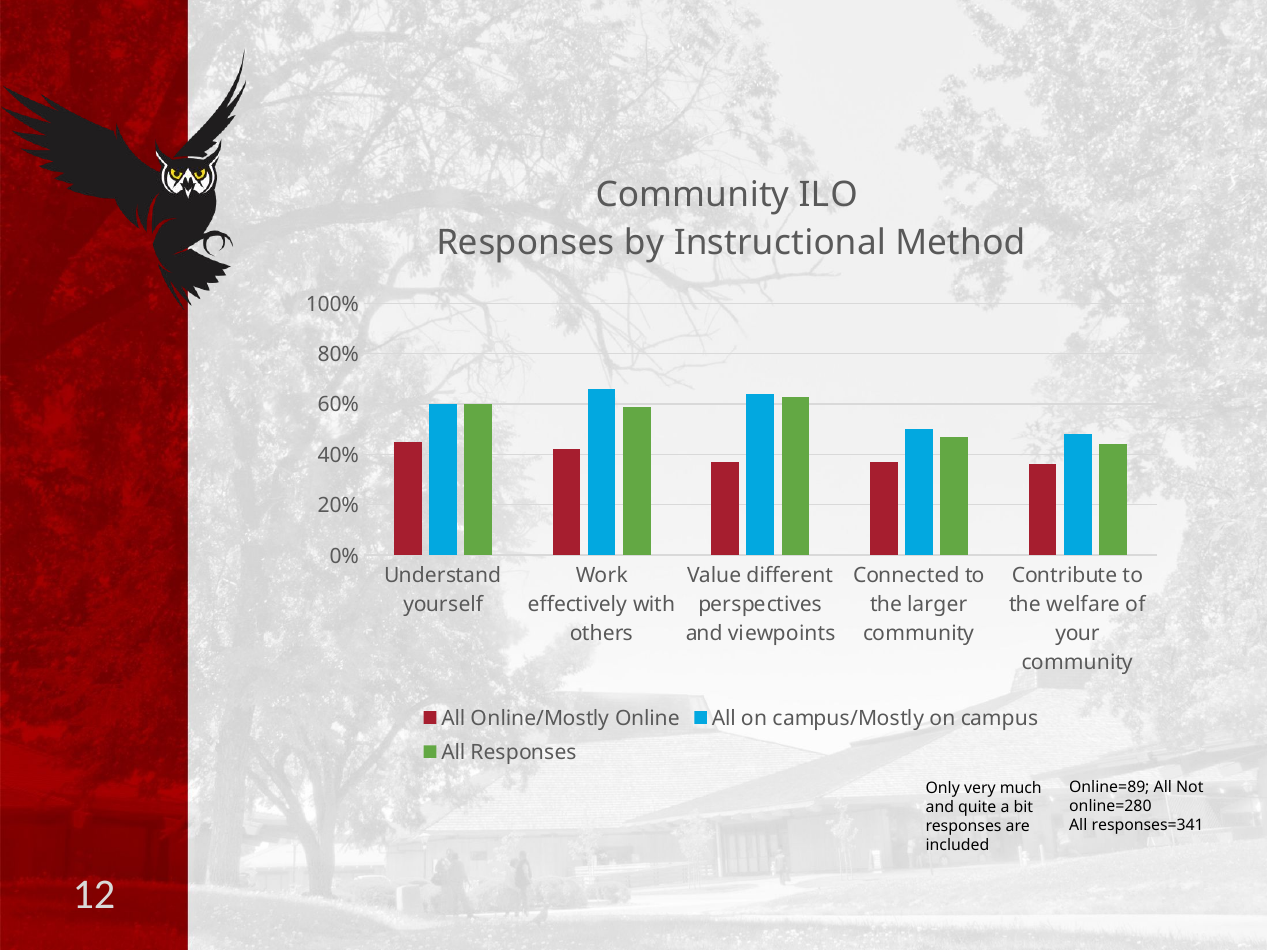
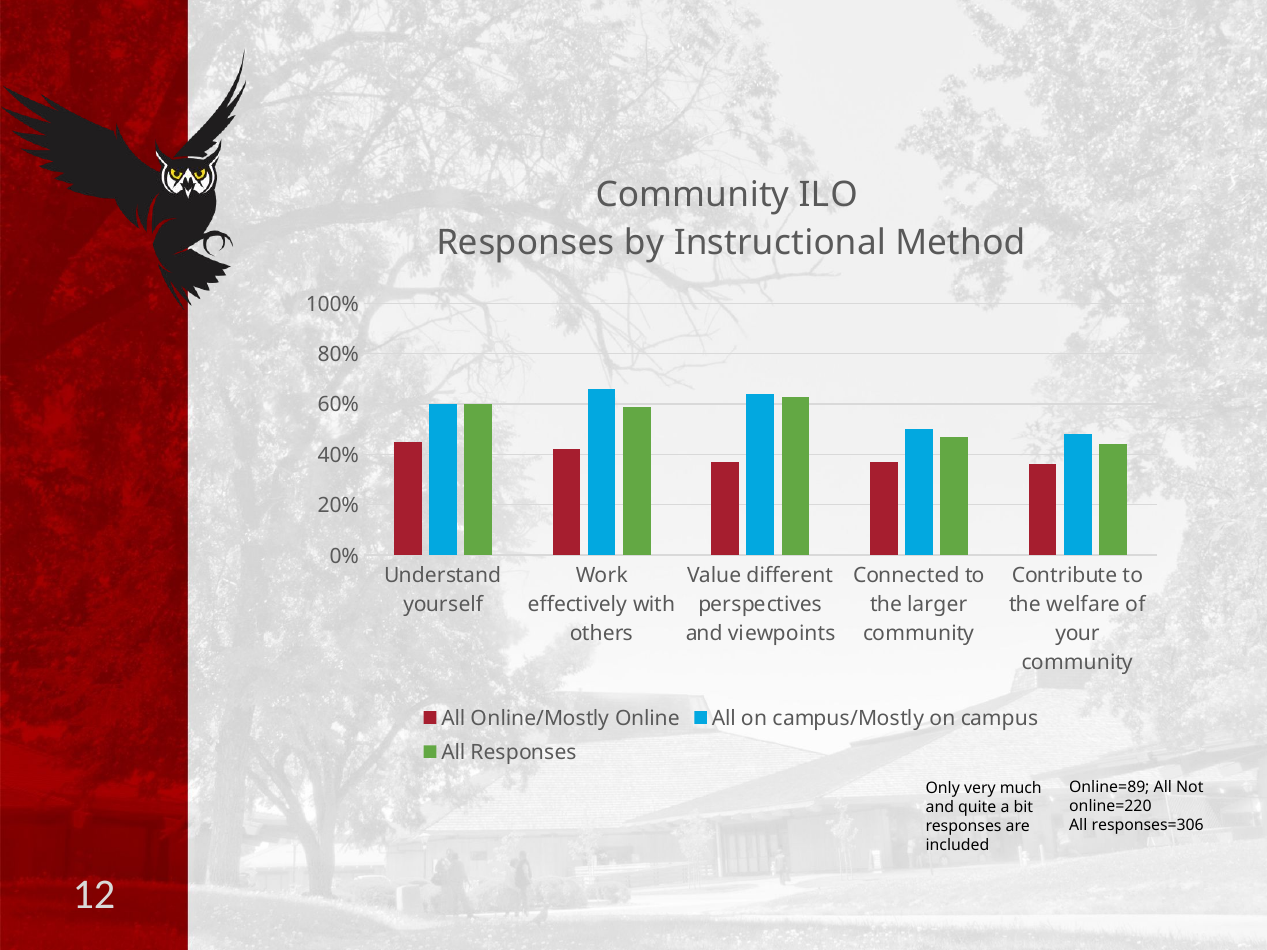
online=280: online=280 -> online=220
responses=341: responses=341 -> responses=306
